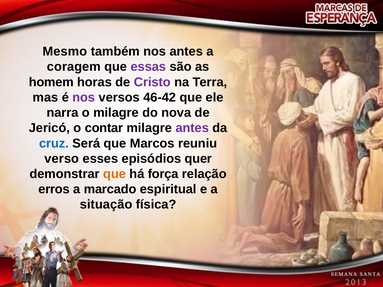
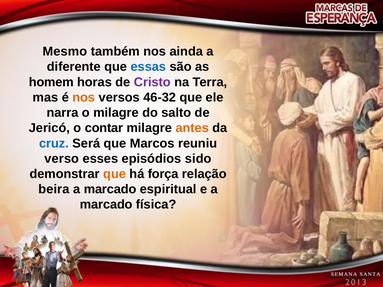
nos antes: antes -> ainda
coragem: coragem -> diferente
essas colour: purple -> blue
nos at (84, 97) colour: purple -> orange
46-42: 46-42 -> 46-32
nova: nova -> salto
antes at (192, 128) colour: purple -> orange
quer: quer -> sido
erros: erros -> beira
situação at (106, 205): situação -> marcado
